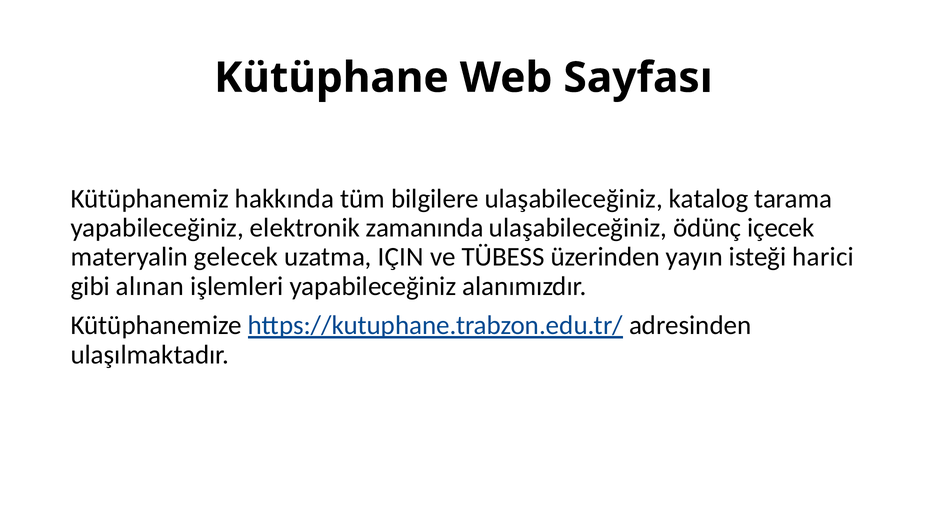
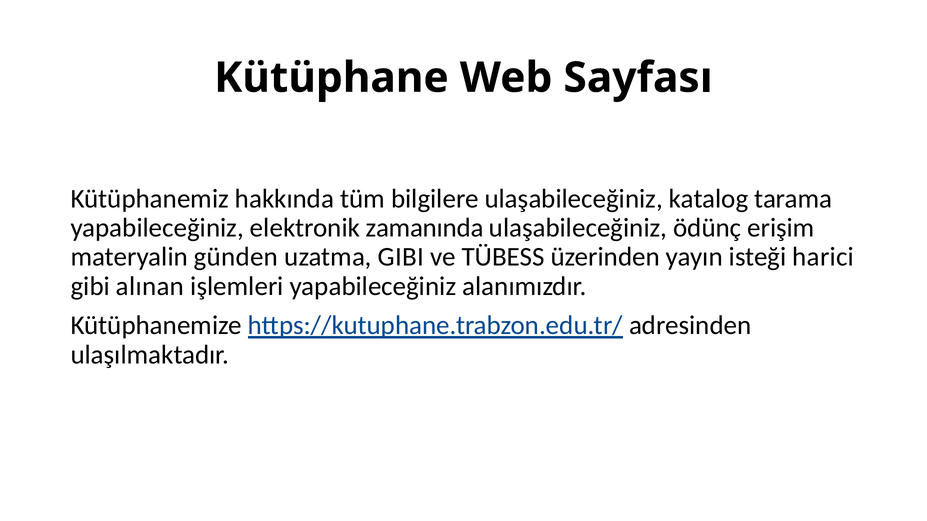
içecek: içecek -> erişim
gelecek: gelecek -> günden
uzatma IÇIN: IÇIN -> GIBI
